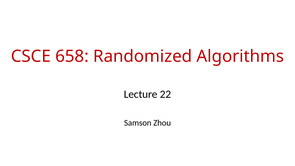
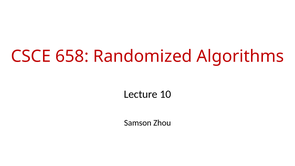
22: 22 -> 10
